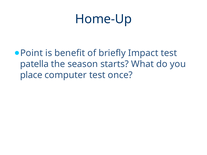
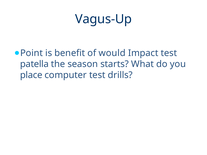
Home-Up: Home-Up -> Vagus-Up
briefly: briefly -> would
once: once -> drills
